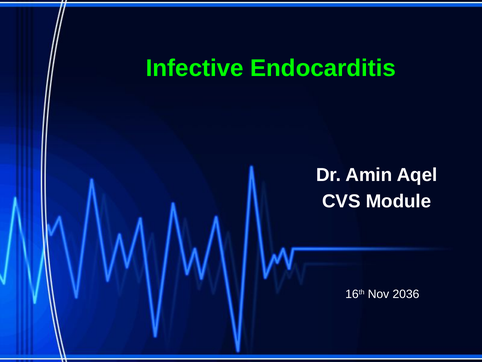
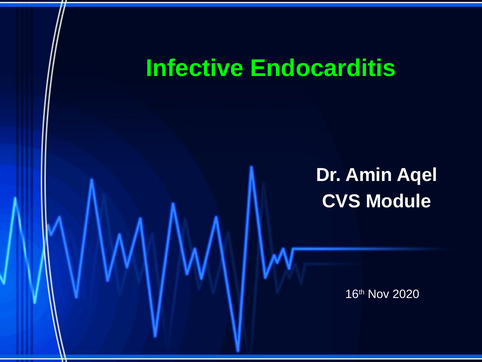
2036: 2036 -> 2020
